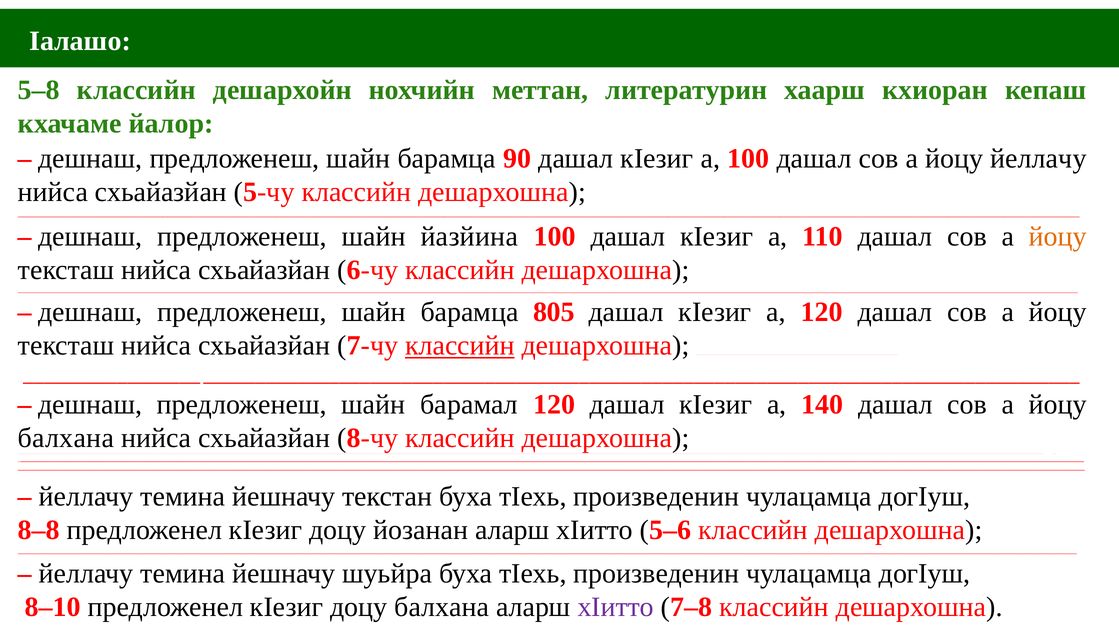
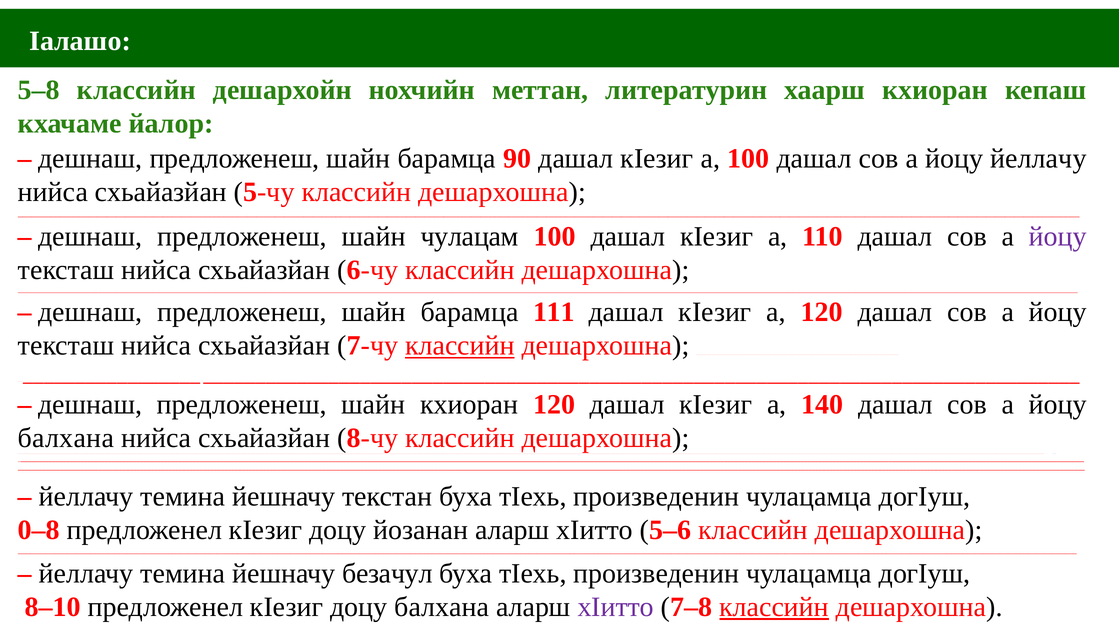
йазйина: йазйина -> чулацам
йоцу at (1058, 237) colour: orange -> purple
805: 805 -> 111
шайн барамал: барамал -> кхиоран
8–8: 8–8 -> 0–8
шуьйра: шуьйра -> безачул
классийн at (774, 607) underline: none -> present
